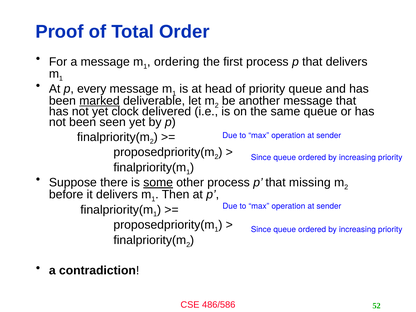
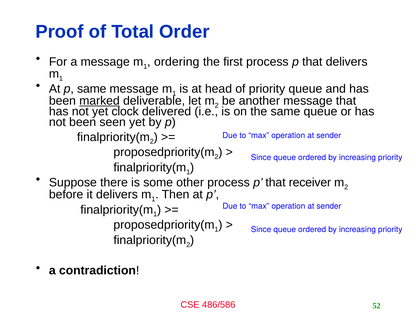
p every: every -> same
some underline: present -> none
missing: missing -> receiver
